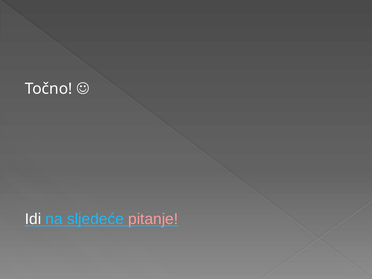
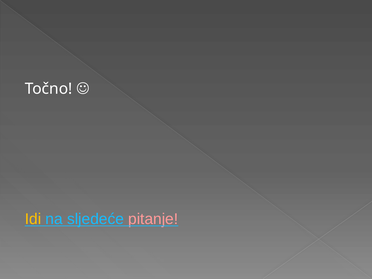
Idi colour: white -> yellow
